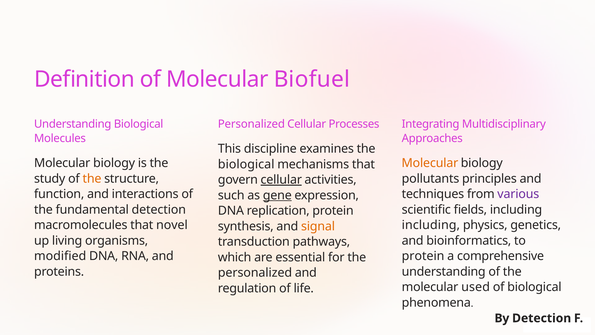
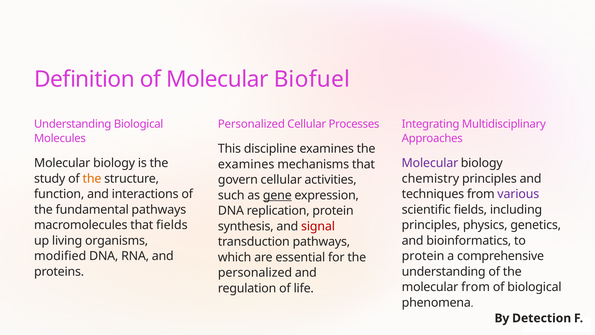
Molecular at (430, 163) colour: orange -> purple
biological at (246, 164): biological -> examines
pollutants: pollutants -> chemistry
cellular at (281, 180) underline: present -> none
fundamental detection: detection -> pathways
that novel: novel -> fields
including at (431, 225): including -> principles
signal colour: orange -> red
molecular used: used -> from
